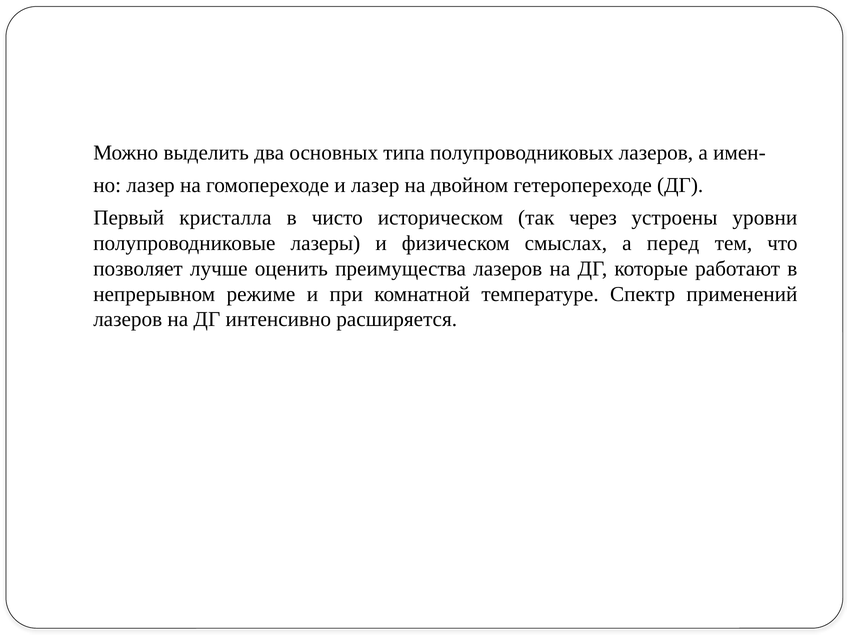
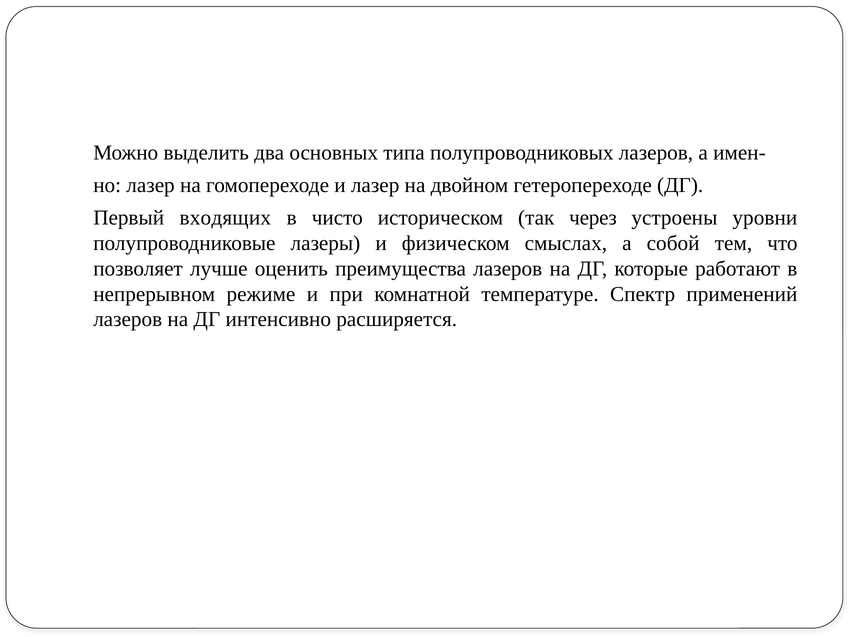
кристалла: кристалла -> входящих
перед: перед -> собой
